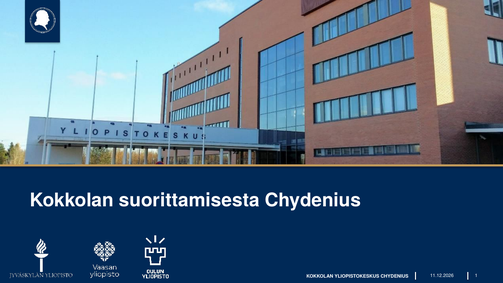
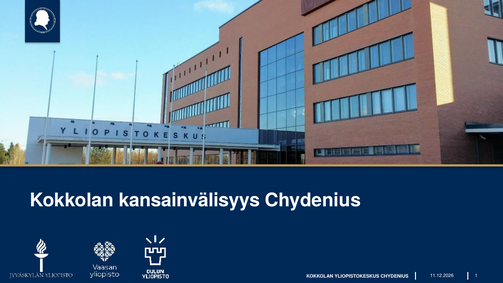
suorittamisesta: suorittamisesta -> kansainvälisyys
